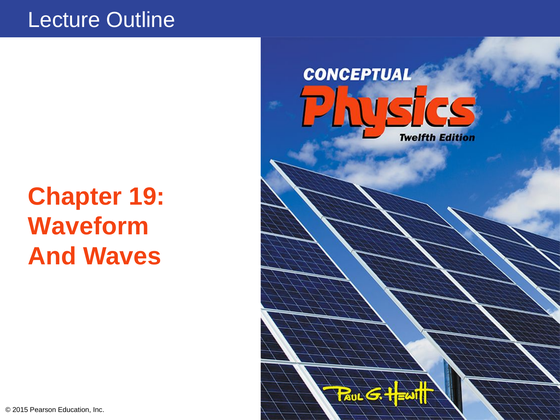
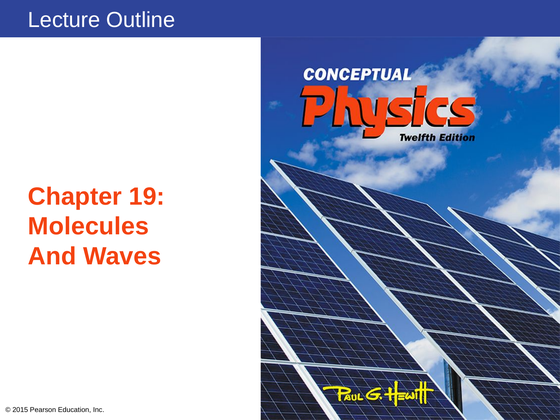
Waveform: Waveform -> Molecules
